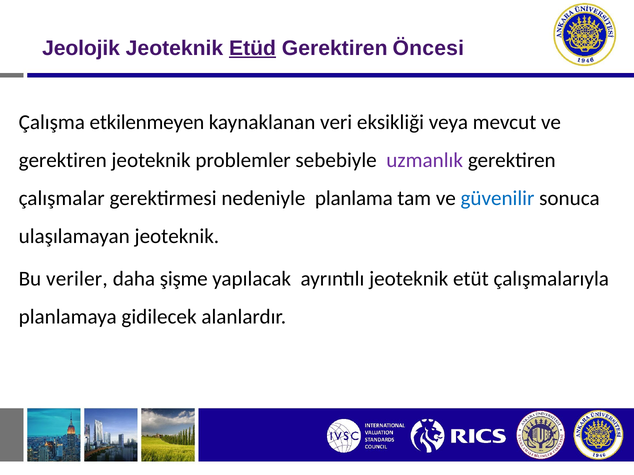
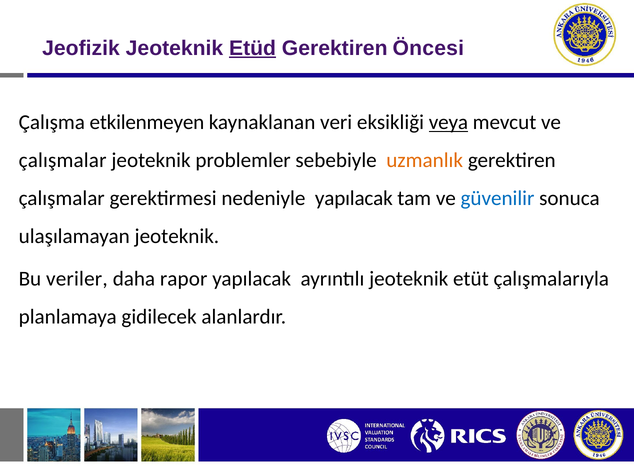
Jeolojik: Jeolojik -> Jeofizik
veya underline: none -> present
gerektiren at (63, 161): gerektiren -> çalışmalar
uzmanlık colour: purple -> orange
nedeniyle planlama: planlama -> yapılacak
şişme: şişme -> rapor
